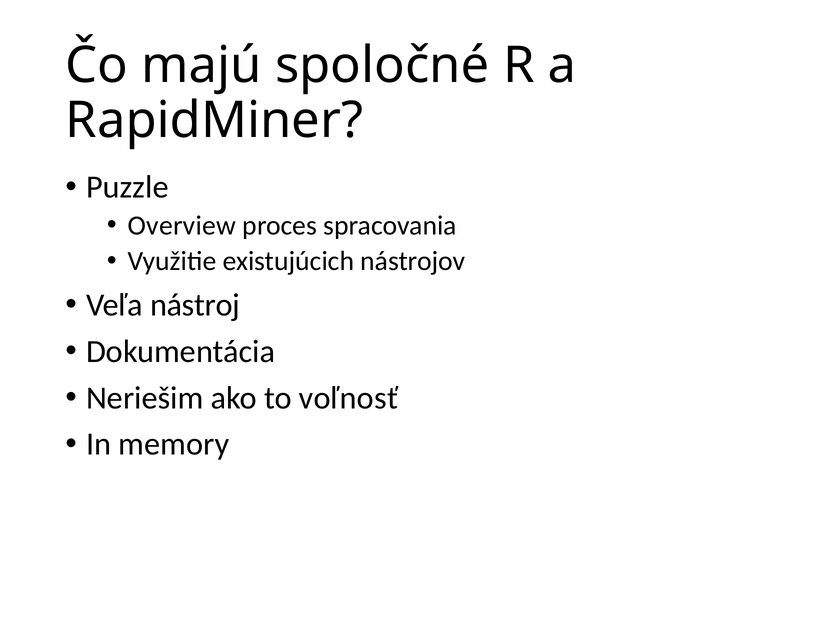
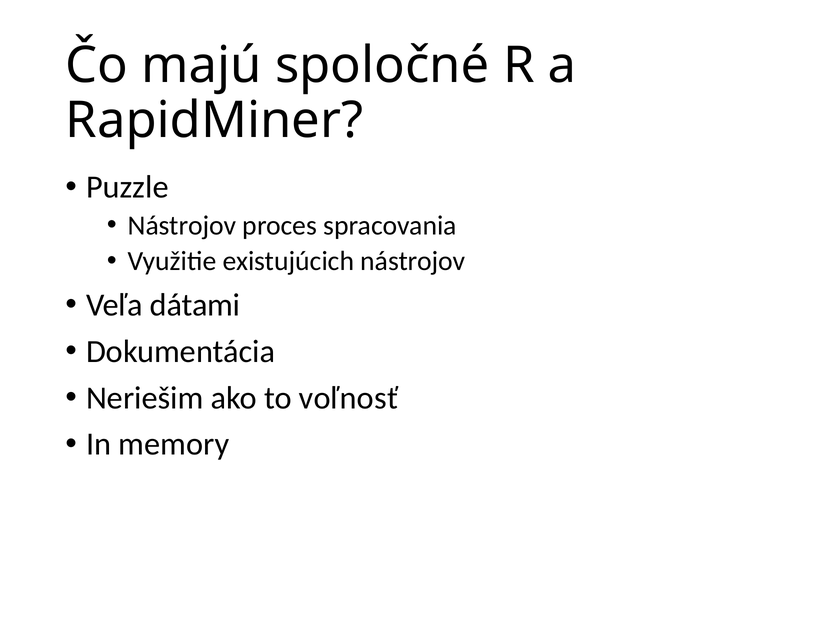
Overview at (182, 226): Overview -> Nástrojov
nástroj: nástroj -> dátami
